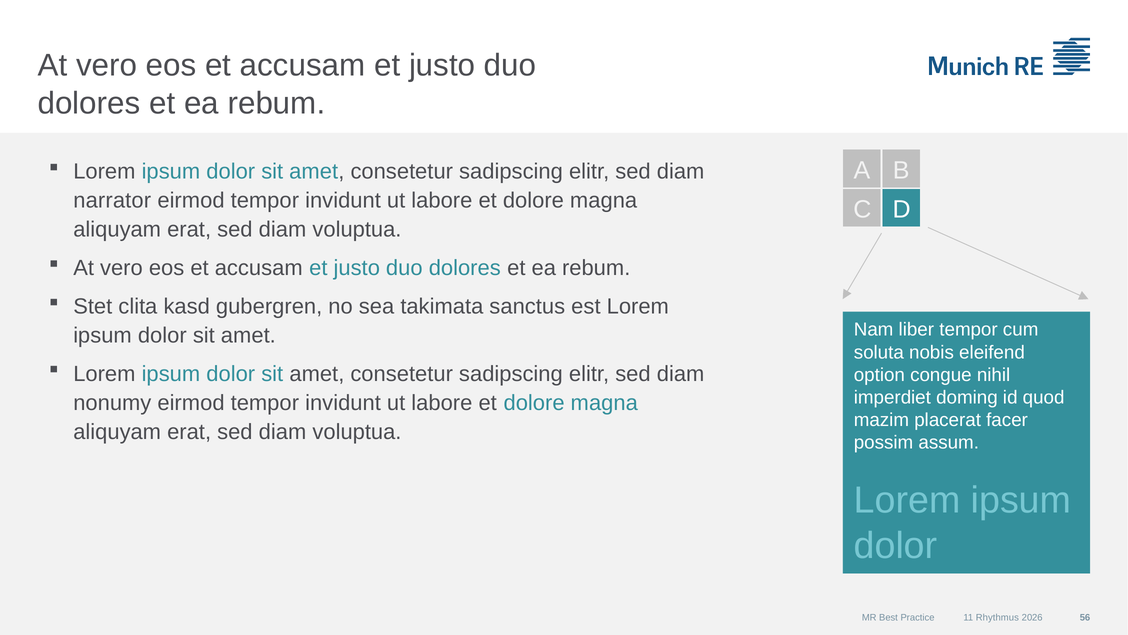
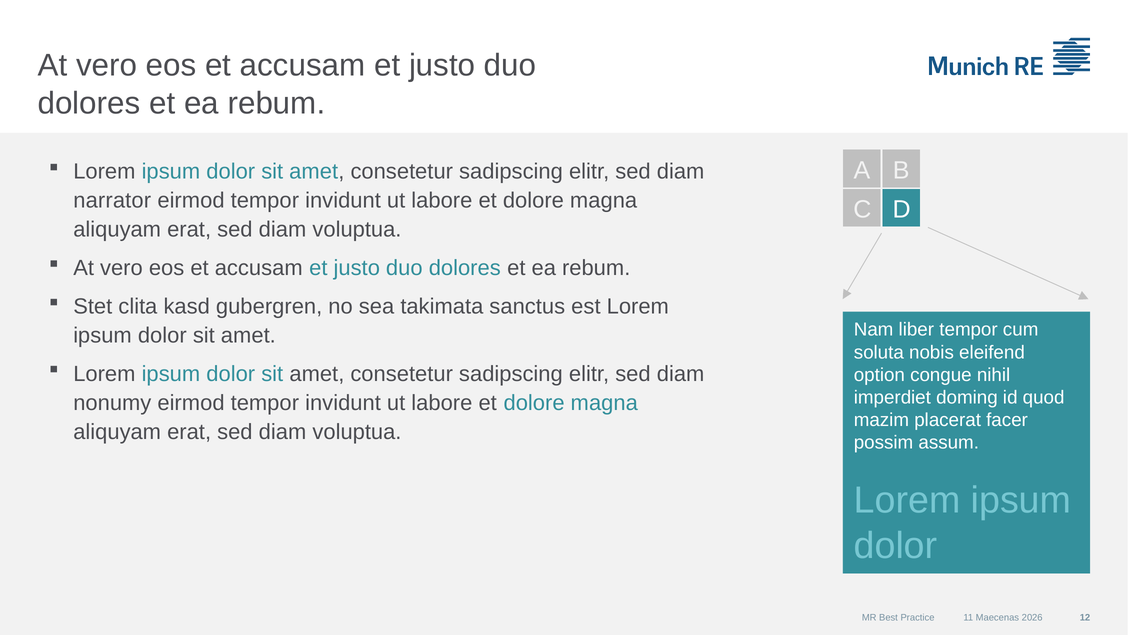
Rhythmus: Rhythmus -> Maecenas
56: 56 -> 12
